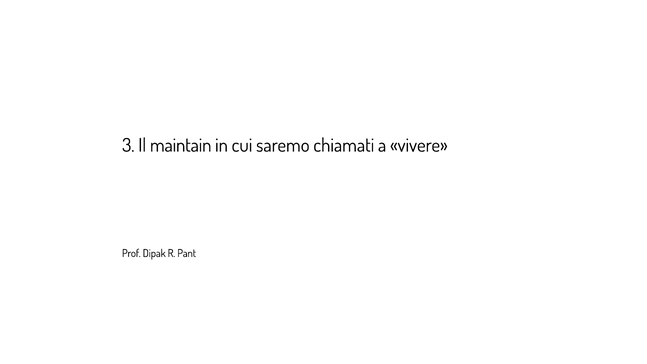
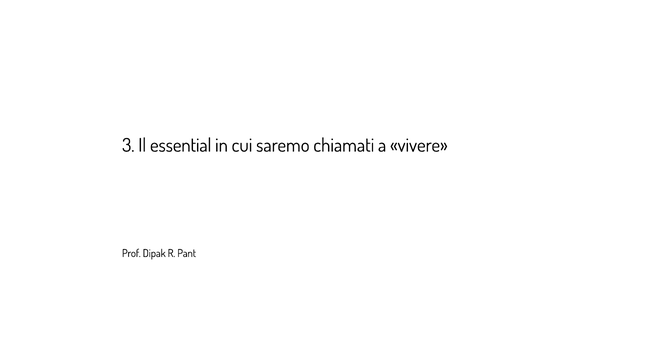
maintain: maintain -> essential
